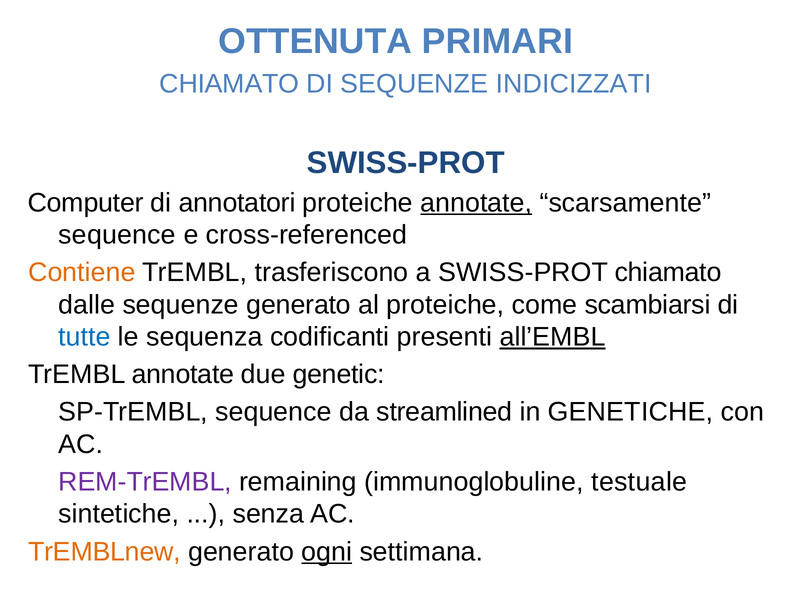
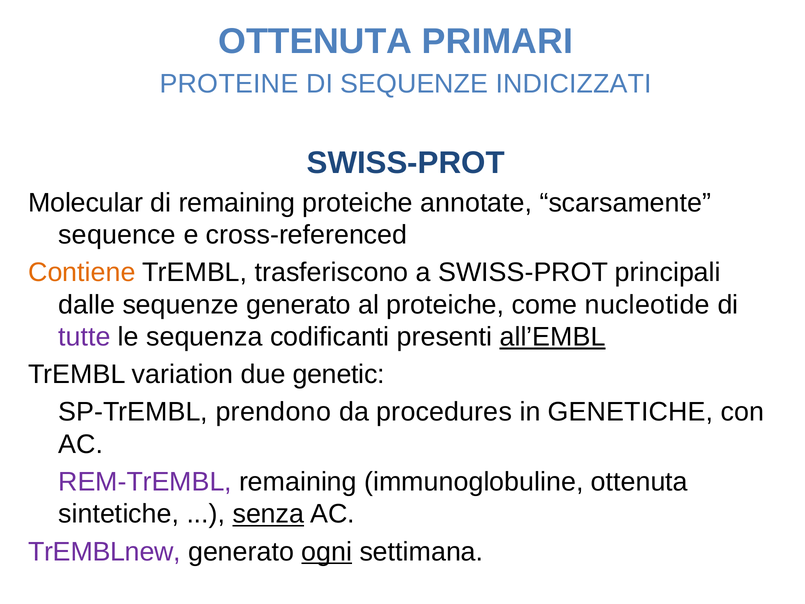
CHIAMATO at (229, 84): CHIAMATO -> PROTEINE
Computer: Computer -> Molecular
di annotatori: annotatori -> remaining
annotate at (476, 203) underline: present -> none
SWISS-PROT chiamato: chiamato -> principali
scambiarsi: scambiarsi -> nucleotide
tutte colour: blue -> purple
TrEMBL annotate: annotate -> variation
SP-TrEMBL sequence: sequence -> prendono
streamlined: streamlined -> procedures
immunoglobuline testuale: testuale -> ottenuta
senza underline: none -> present
TrEMBLnew colour: orange -> purple
